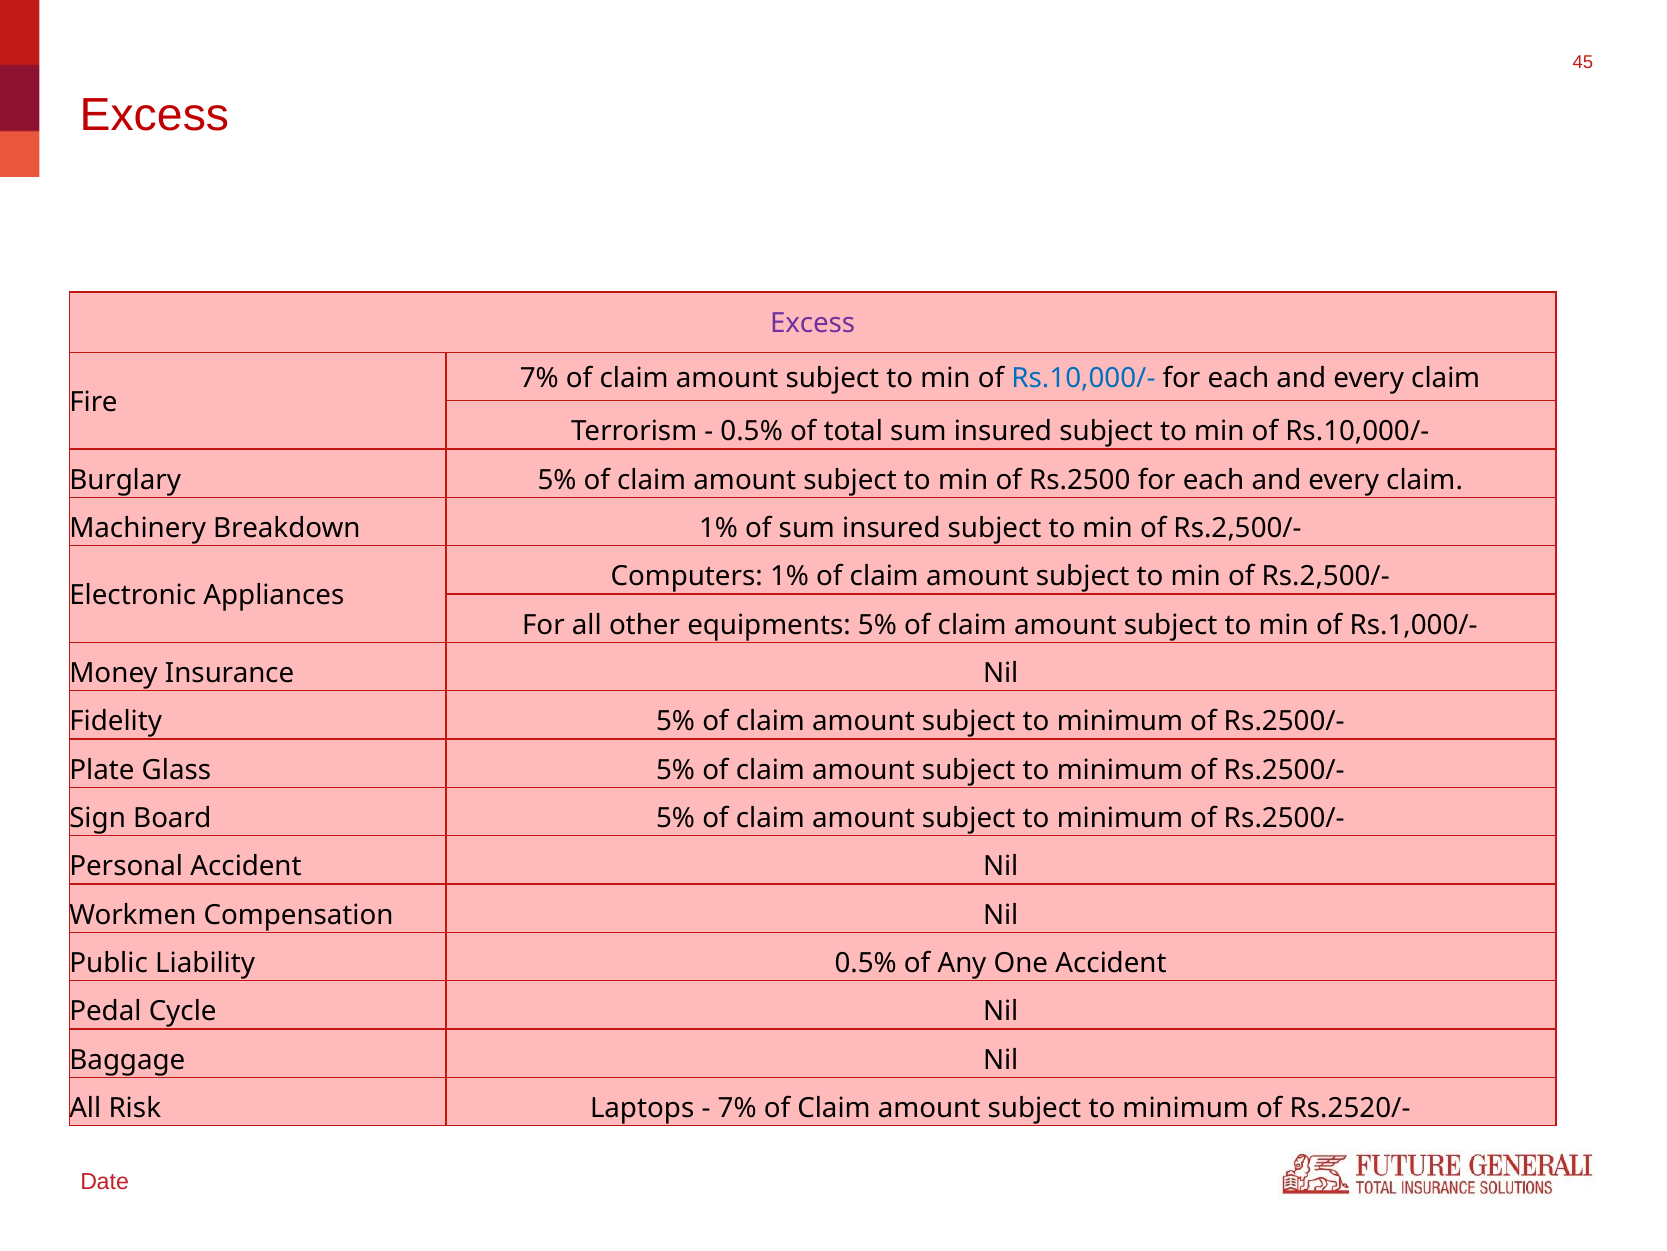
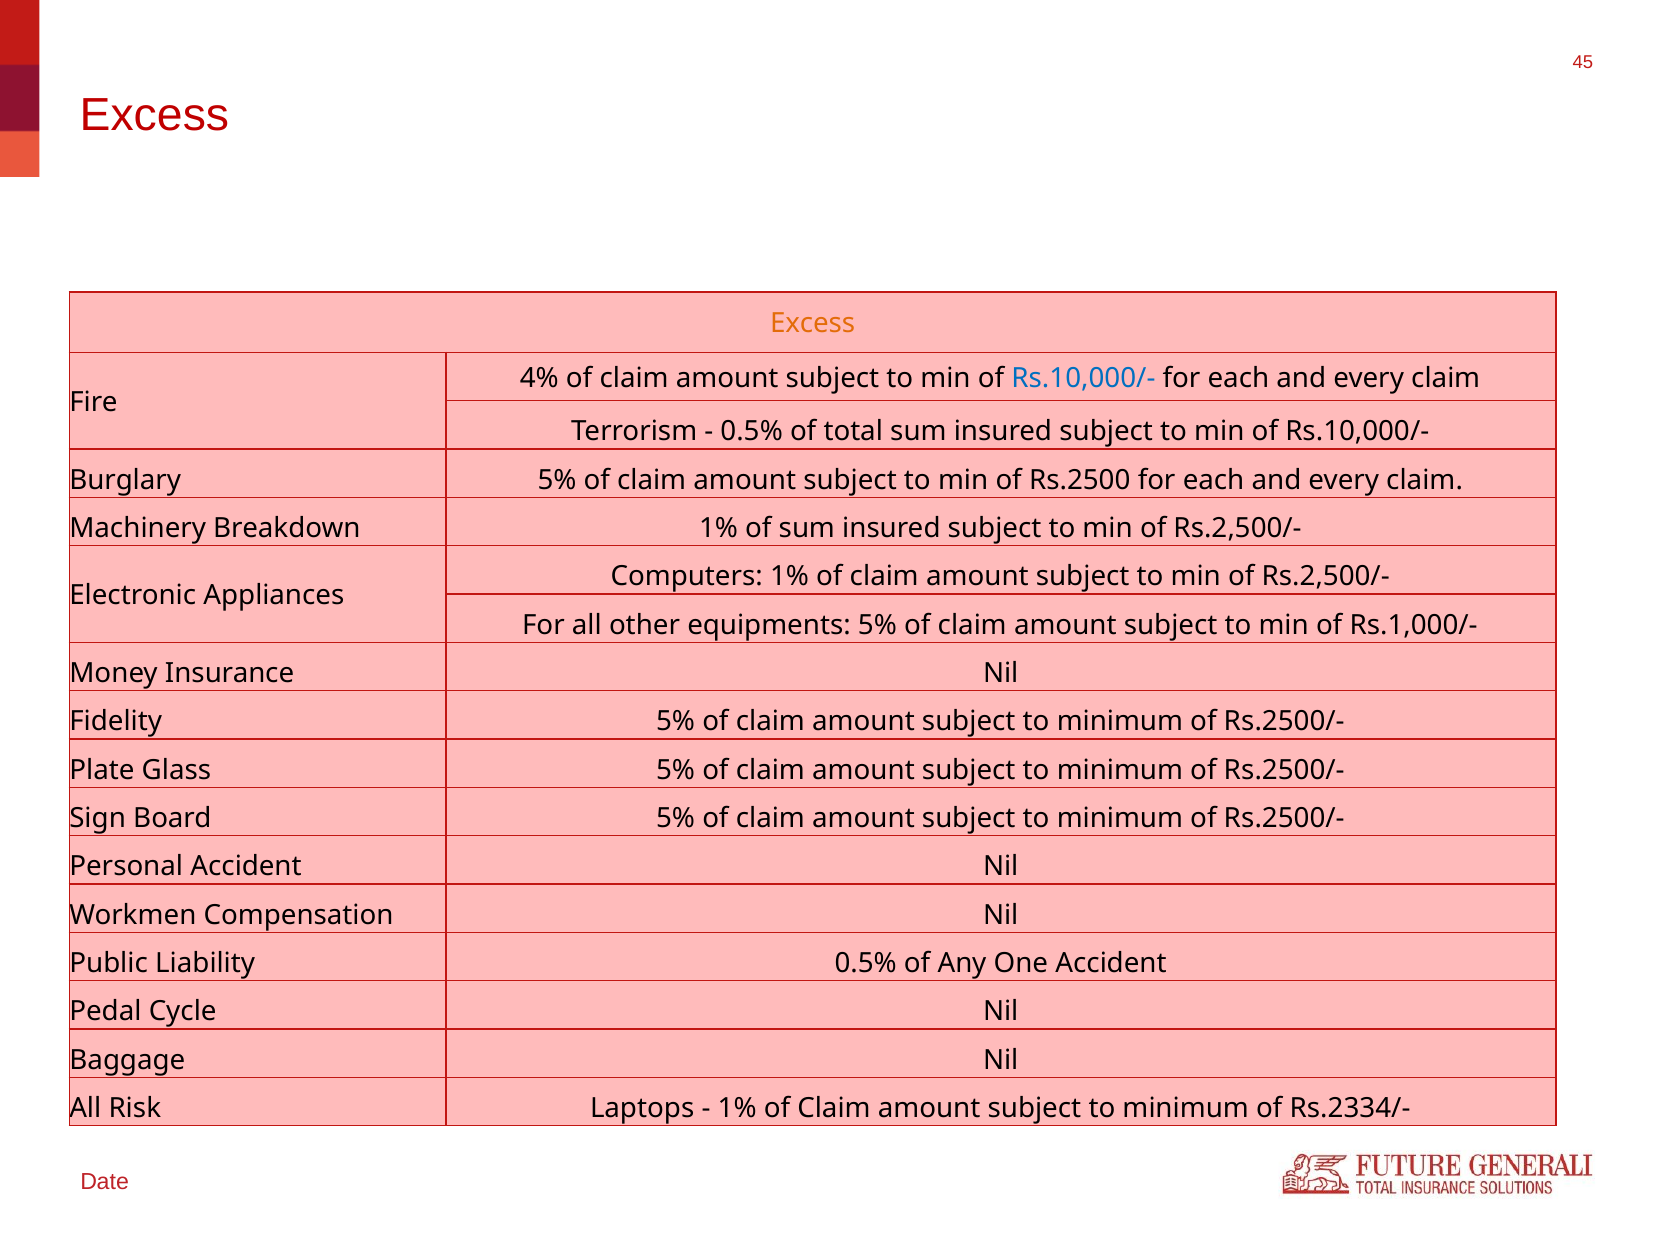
Excess at (813, 324) colour: purple -> orange
7% at (539, 378): 7% -> 4%
7% at (737, 1108): 7% -> 1%
Rs.2520/-: Rs.2520/- -> Rs.2334/-
